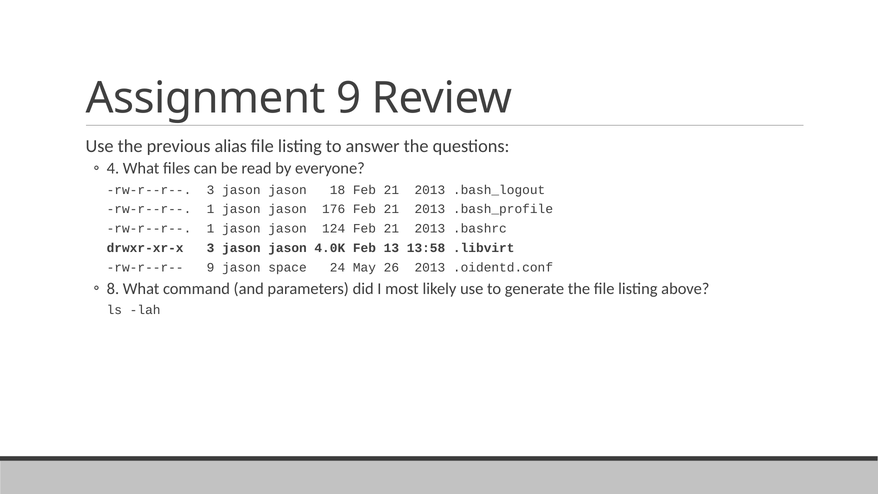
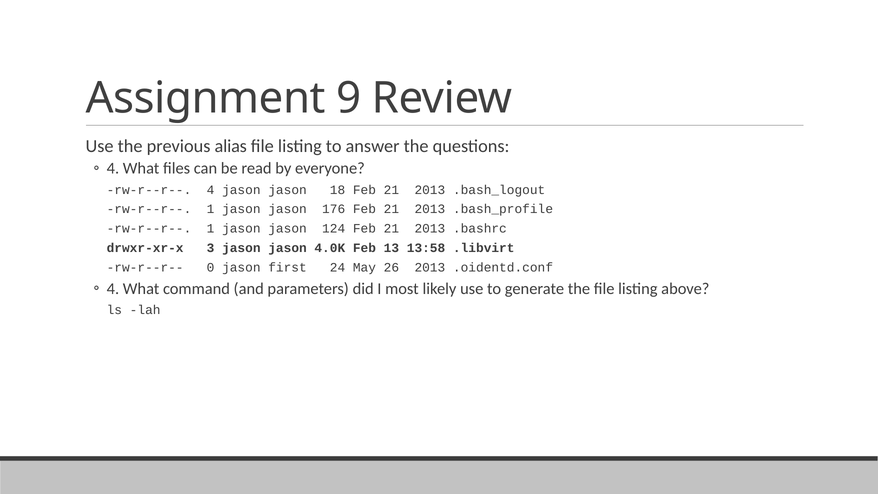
rw-r--r-- 3: 3 -> 4
rw-r--r-- 9: 9 -> 0
space: space -> first
8 at (113, 289): 8 -> 4
